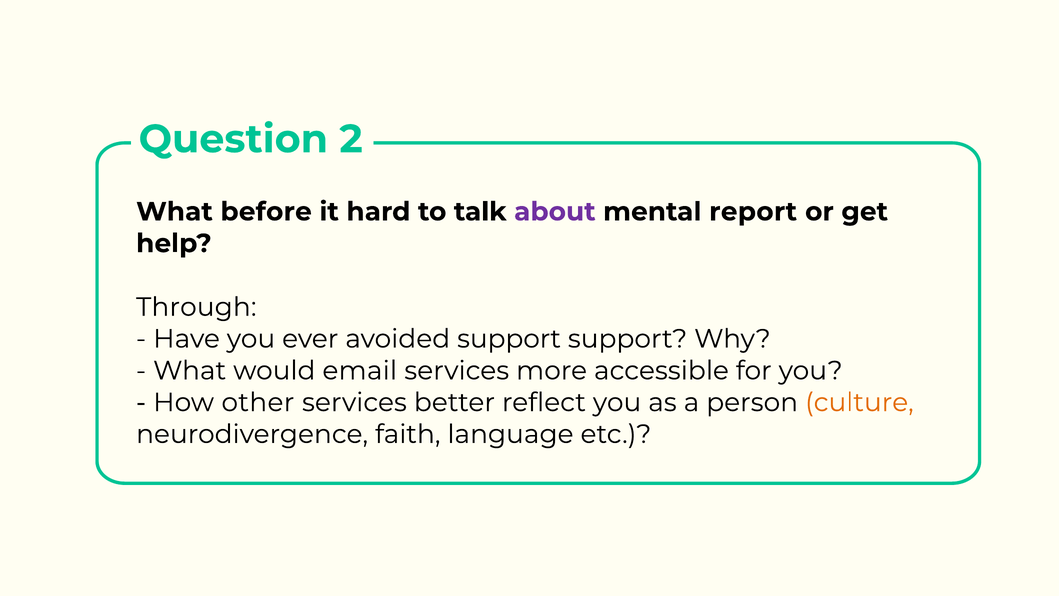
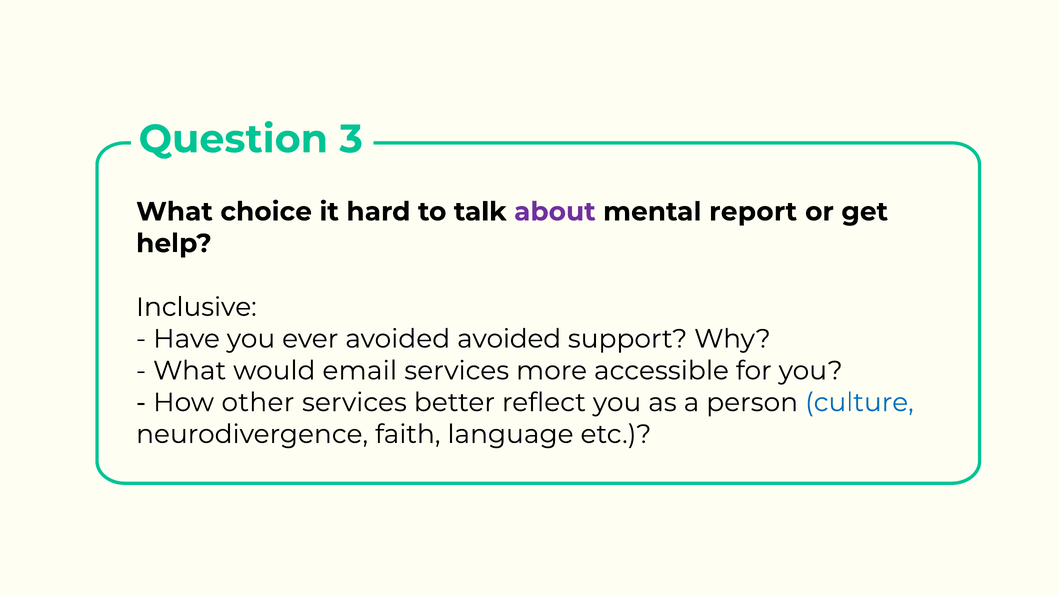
2: 2 -> 3
before: before -> choice
Through: Through -> Inclusive
avoided support: support -> avoided
culture colour: orange -> blue
